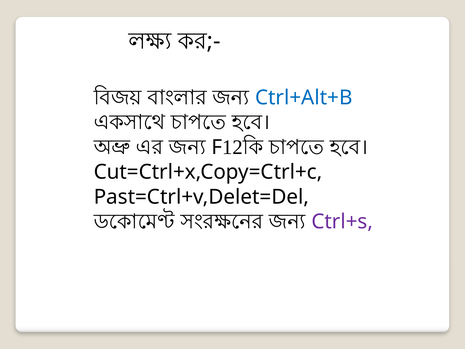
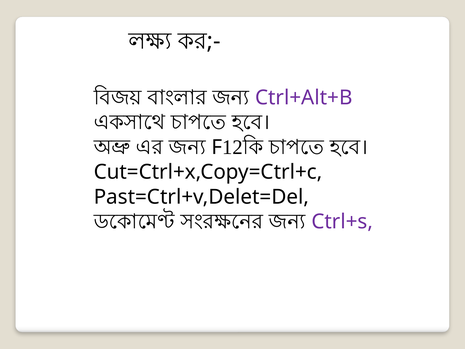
Ctrl+Alt+B colour: blue -> purple
